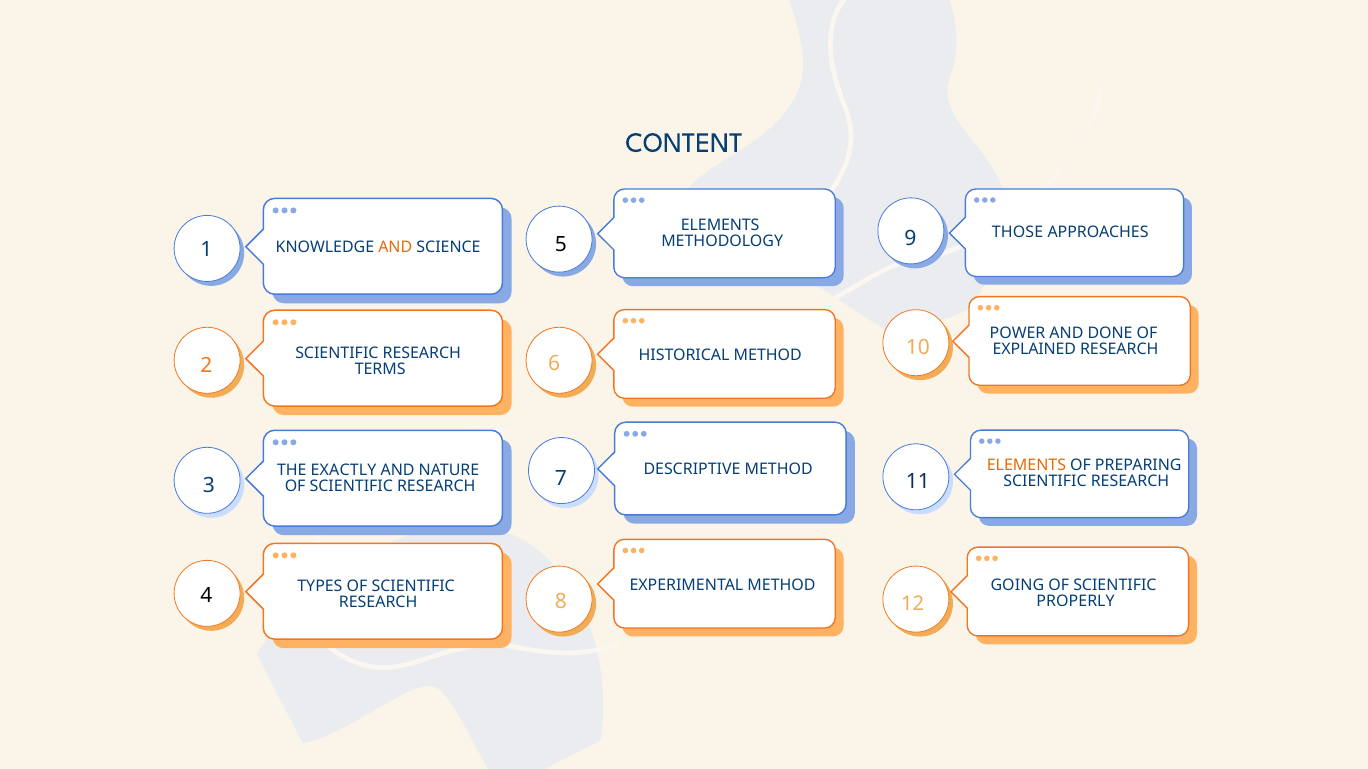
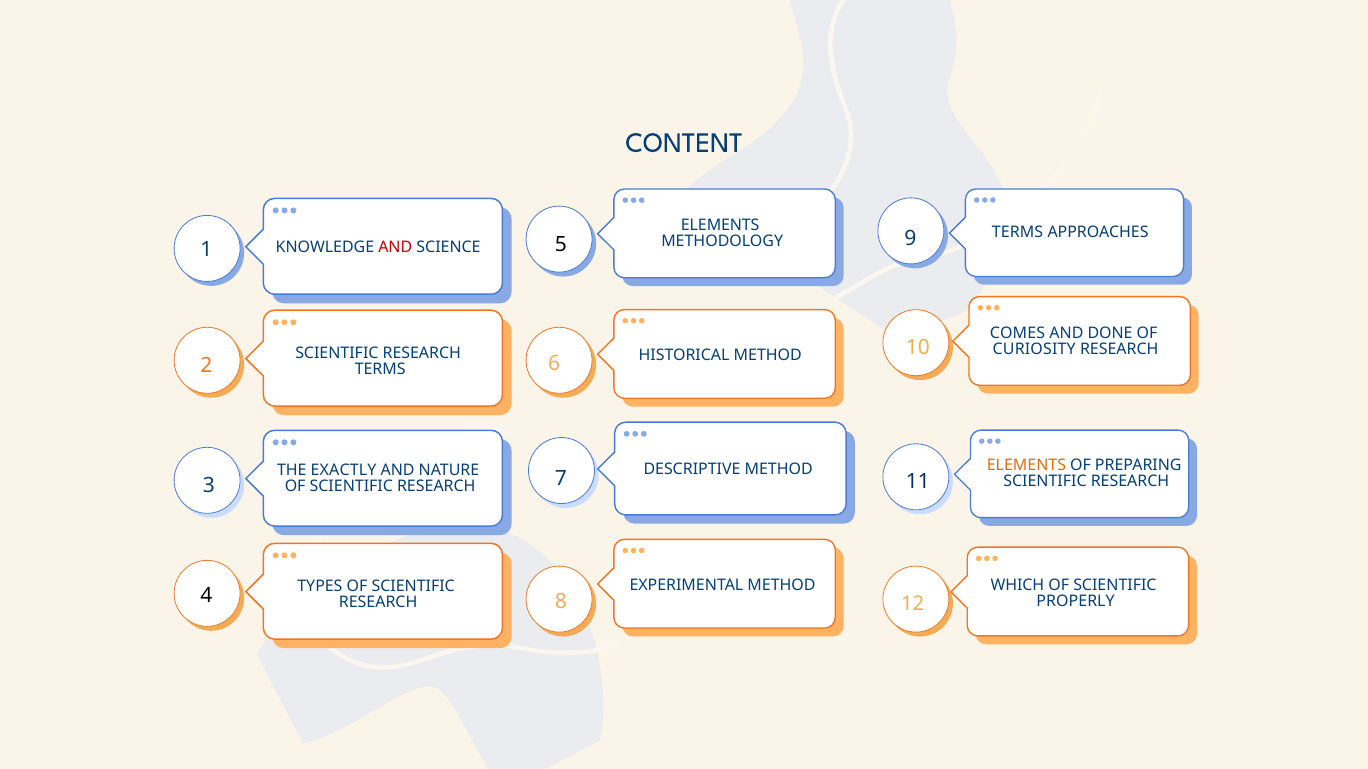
THOSE at (1018, 232): THOSE -> TERMS
AND at (395, 247) colour: orange -> red
POWER: POWER -> COMES
EXPLAINED: EXPLAINED -> CURIOSITY
GOING: GOING -> WHICH
